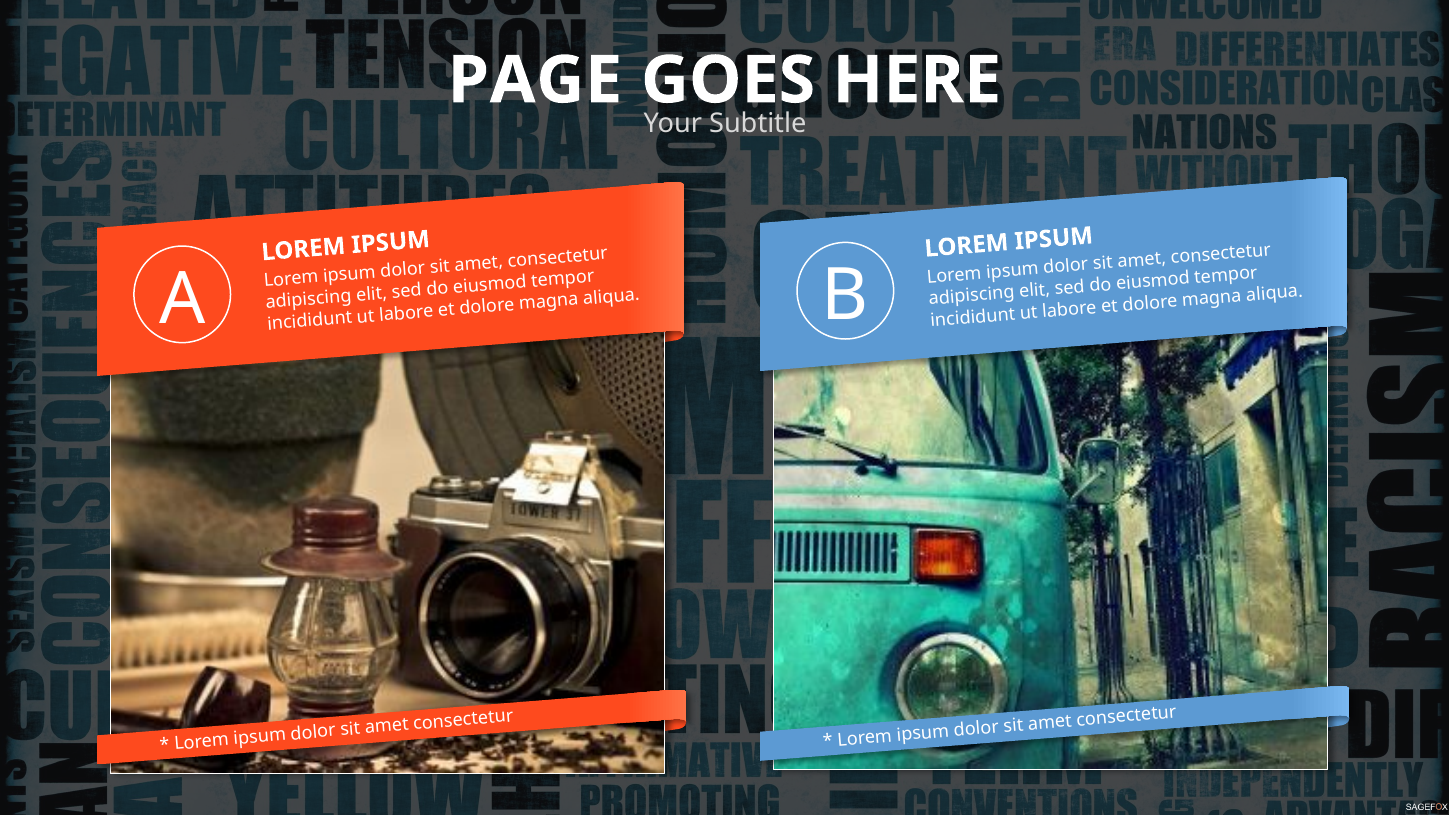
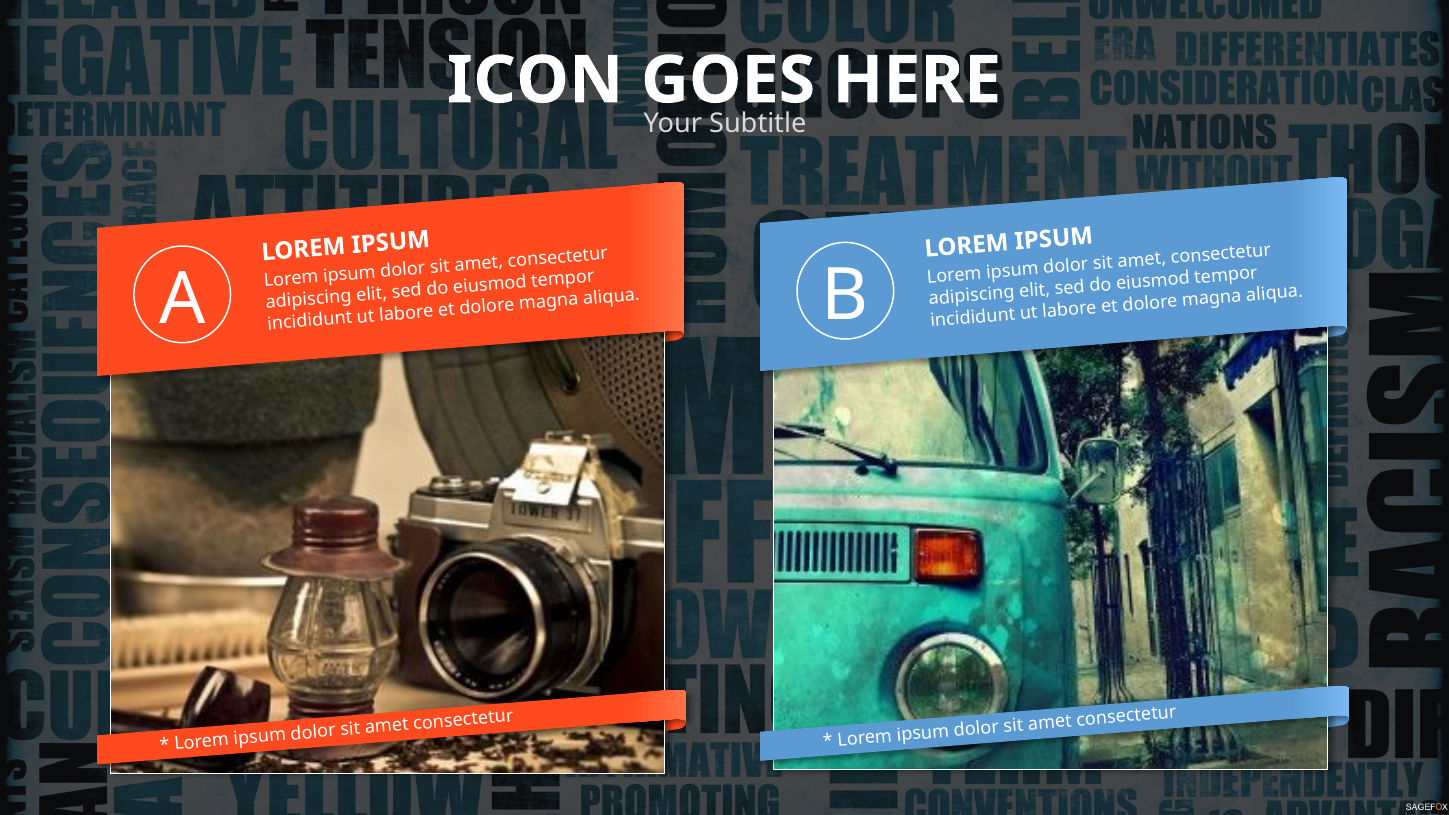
PAGE: PAGE -> ICON
